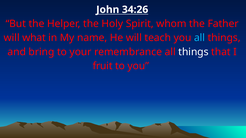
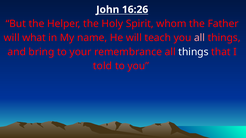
34:26: 34:26 -> 16:26
all at (200, 38) colour: light blue -> pink
fruit: fruit -> told
